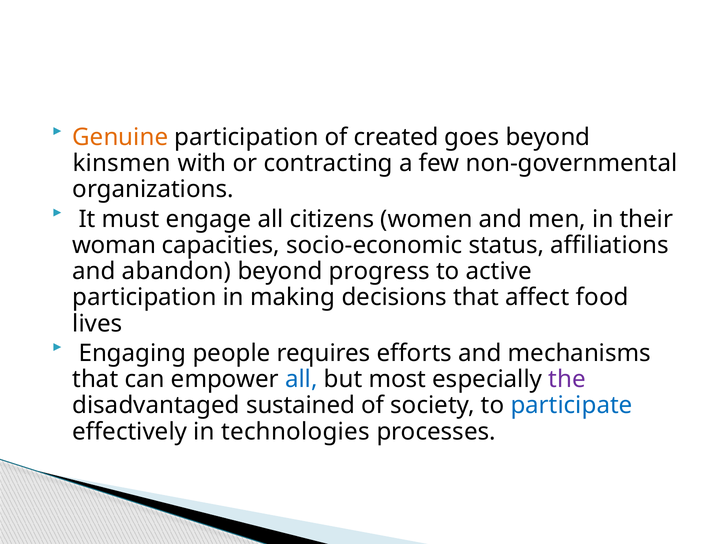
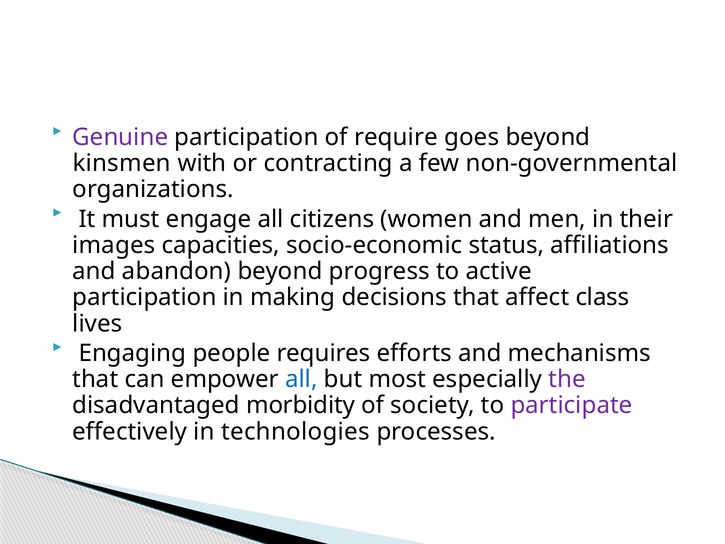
Genuine colour: orange -> purple
created: created -> require
woman: woman -> images
food: food -> class
sustained: sustained -> morbidity
participate colour: blue -> purple
